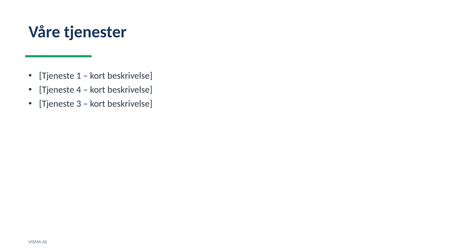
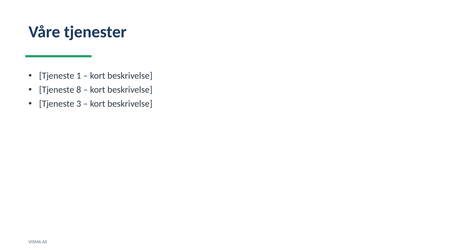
4: 4 -> 8
